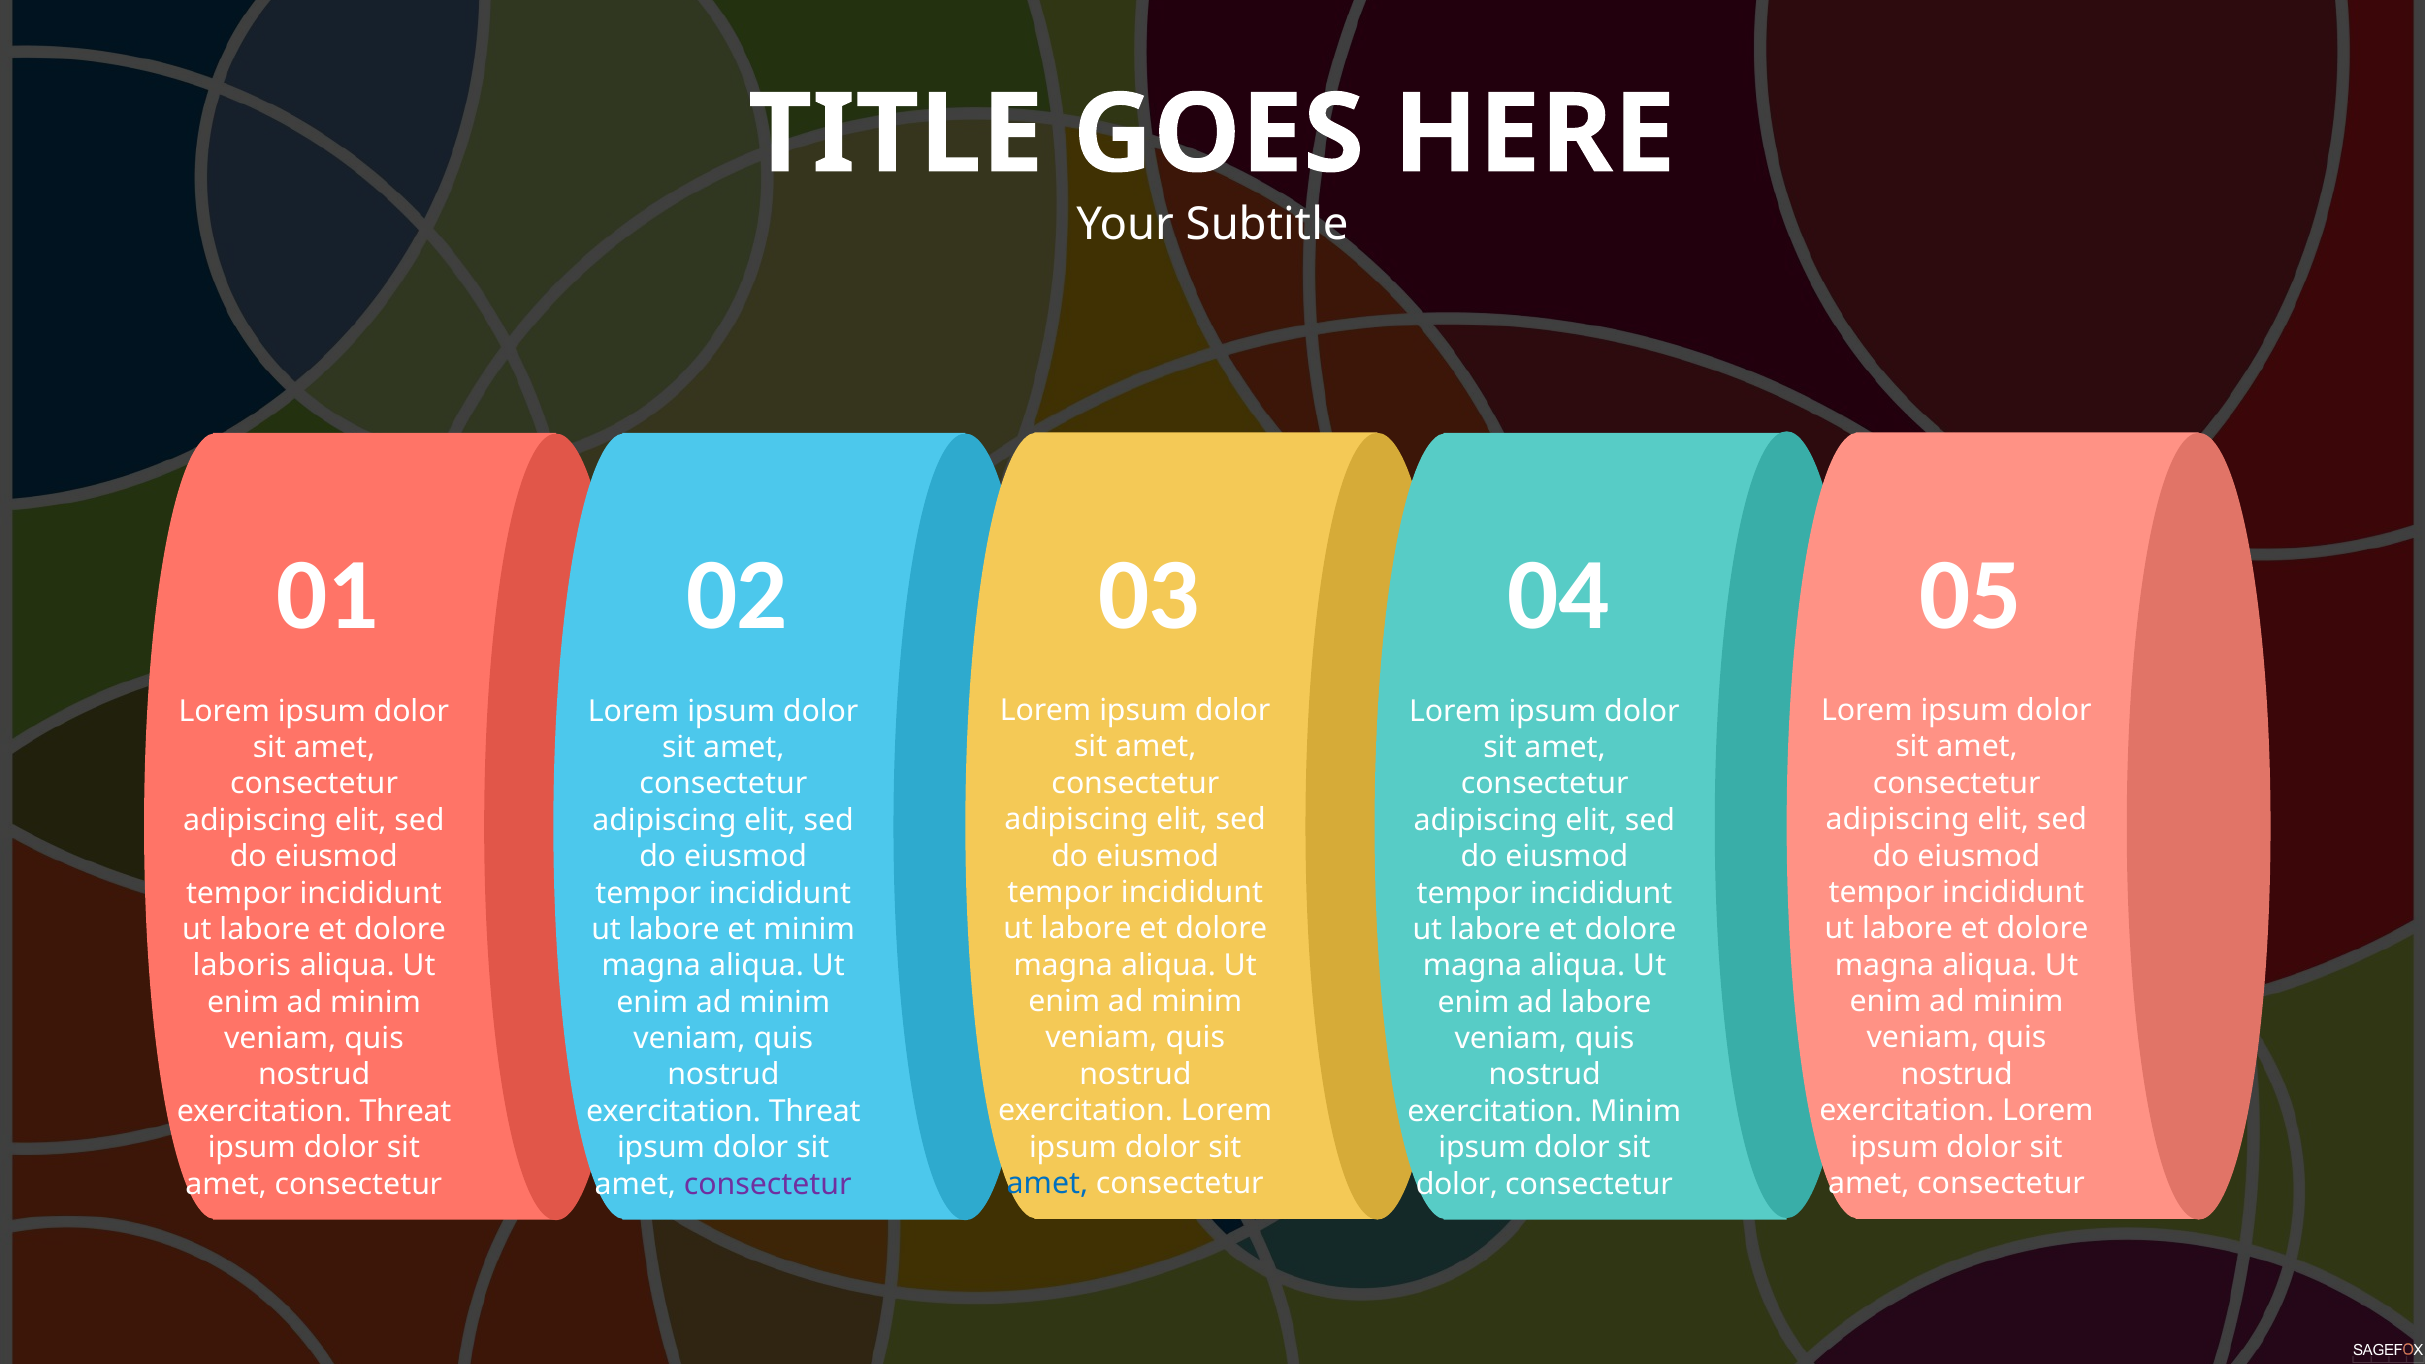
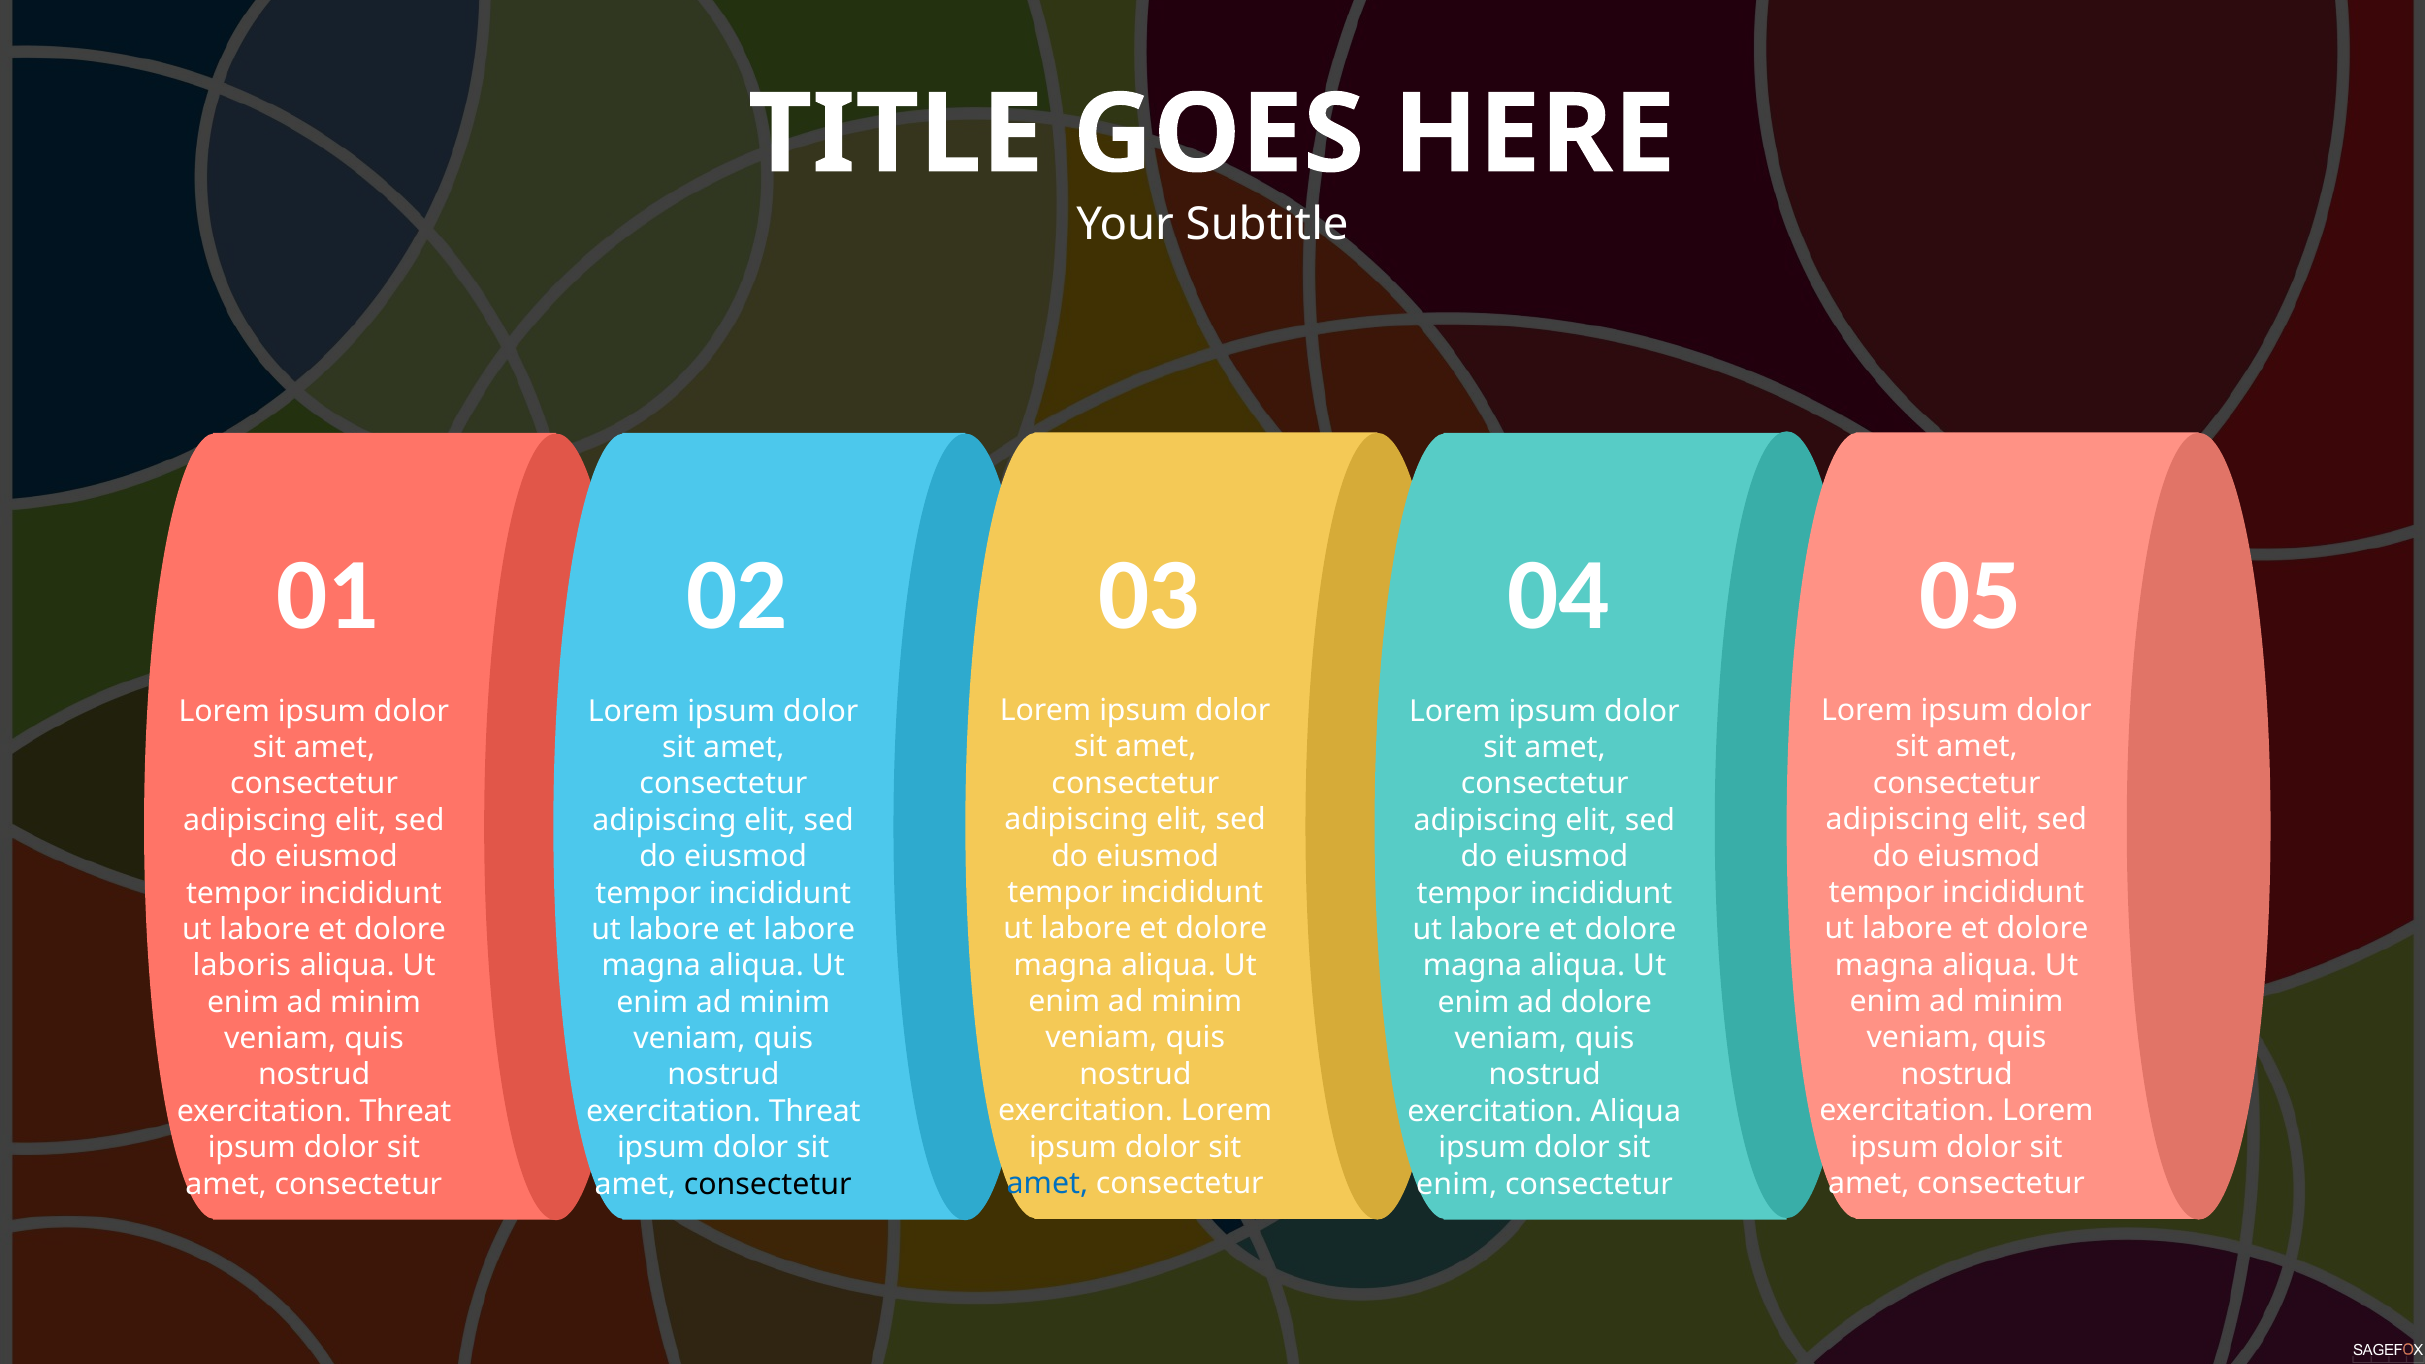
et minim: minim -> labore
ad labore: labore -> dolore
exercitation Minim: Minim -> Aliqua
consectetur at (768, 1184) colour: purple -> black
dolor at (1457, 1184): dolor -> enim
